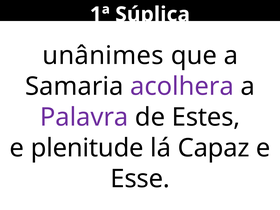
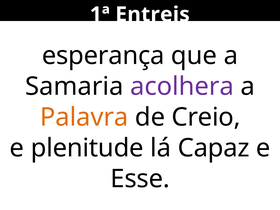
Súplica: Súplica -> Entreis
unânimes: unânimes -> esperança
Palavra colour: purple -> orange
Estes: Estes -> Creio
